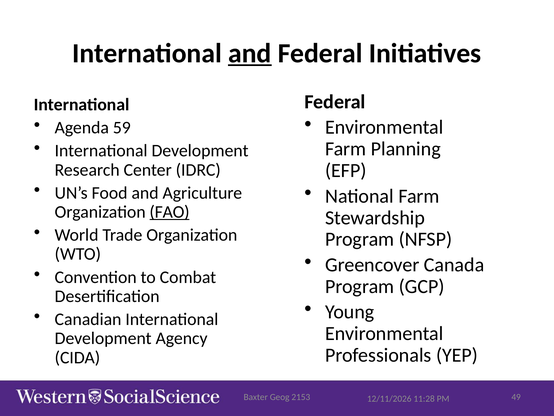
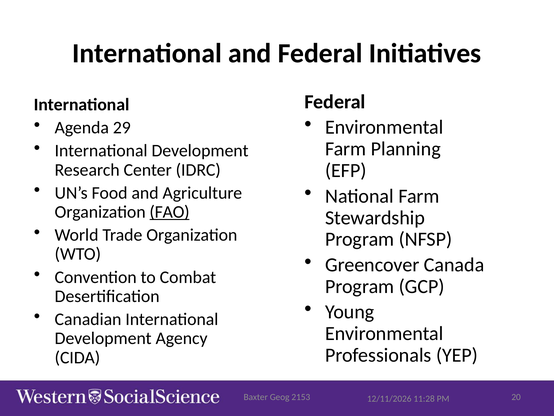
and at (250, 53) underline: present -> none
59: 59 -> 29
49: 49 -> 20
